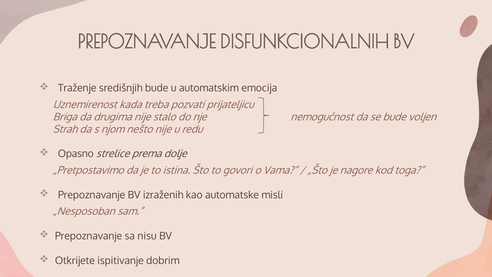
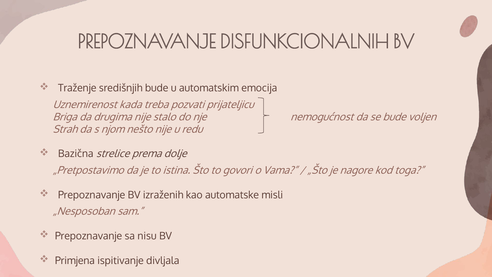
Opasno: Opasno -> Bazična
Otkrijete: Otkrijete -> Primjena
dobrim: dobrim -> divljala
